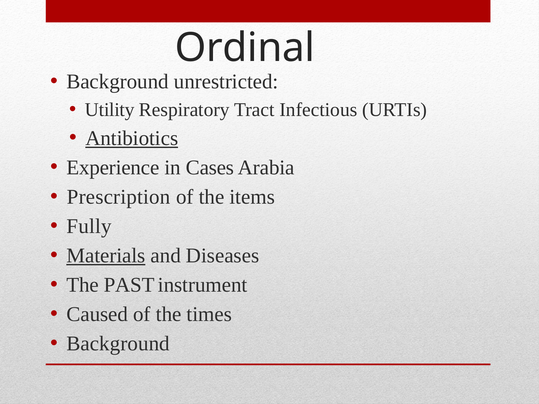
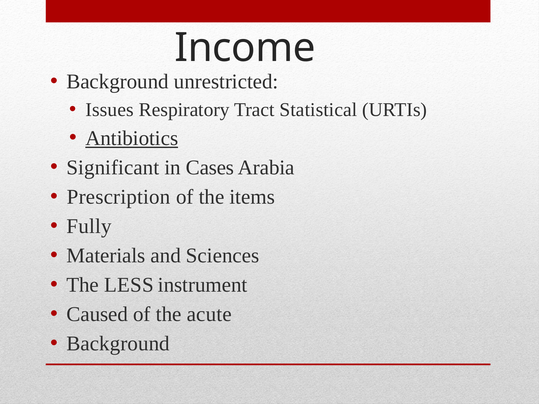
Ordinal: Ordinal -> Income
Utility: Utility -> Issues
Infectious: Infectious -> Statistical
Experience: Experience -> Significant
Materials underline: present -> none
Diseases: Diseases -> Sciences
PAST: PAST -> LESS
times: times -> acute
